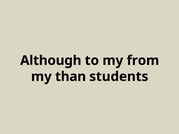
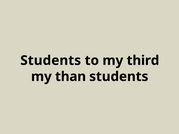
Although at (51, 61): Although -> Students
from: from -> third
